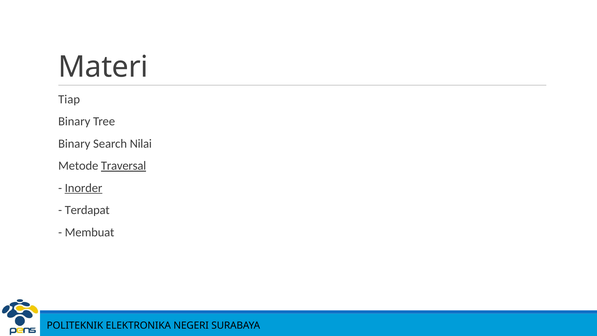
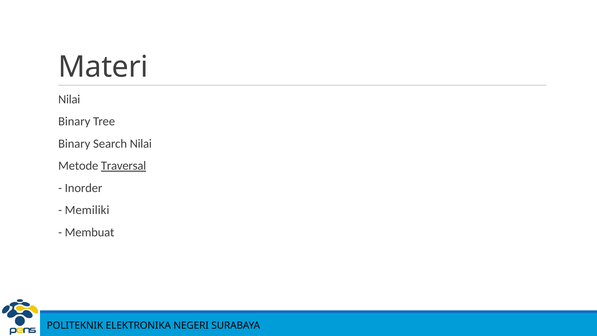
Tiap at (69, 99): Tiap -> Nilai
Inorder underline: present -> none
Terdapat: Terdapat -> Memiliki
